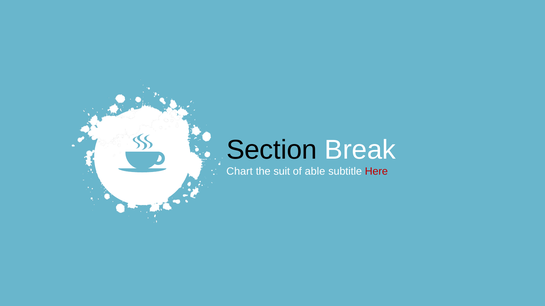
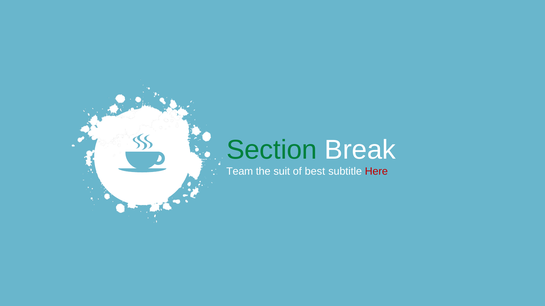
Section colour: black -> green
Chart: Chart -> Team
able: able -> best
